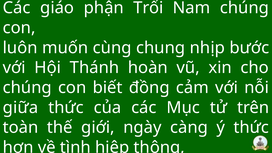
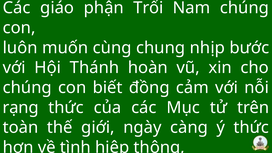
giữa: giữa -> rạng
